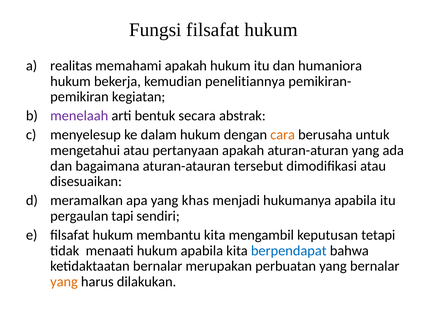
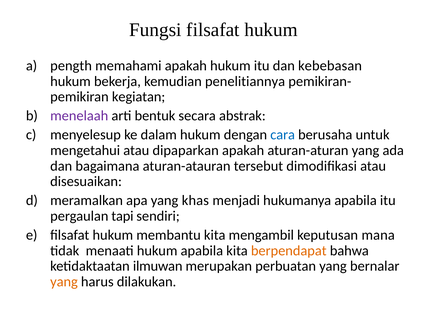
realitas: realitas -> pength
humaniora: humaniora -> kebebasan
cara colour: orange -> blue
pertanyaan: pertanyaan -> dipaparkan
tetapi: tetapi -> mana
berpendapat colour: blue -> orange
ketidaktaatan bernalar: bernalar -> ilmuwan
